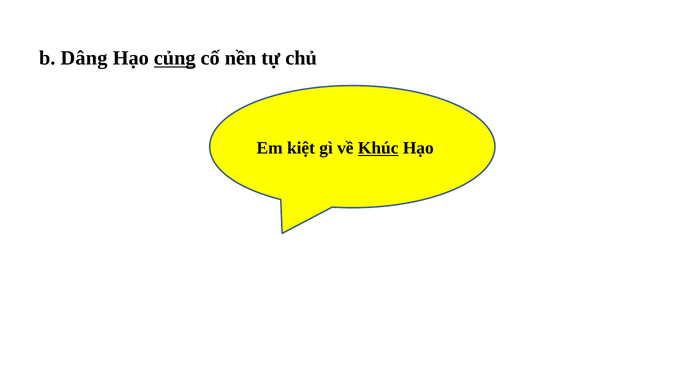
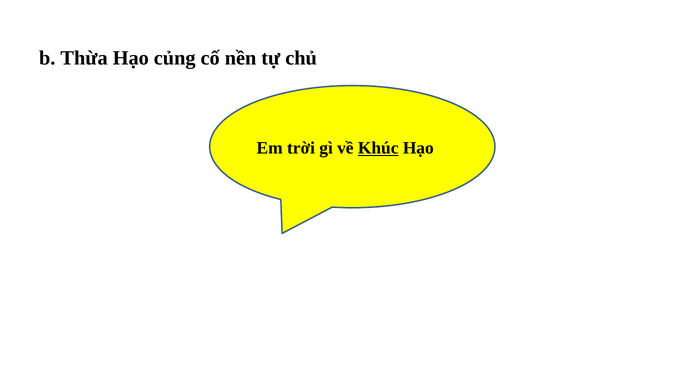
Dâng: Dâng -> Thừa
củng underline: present -> none
kiệt: kiệt -> trời
